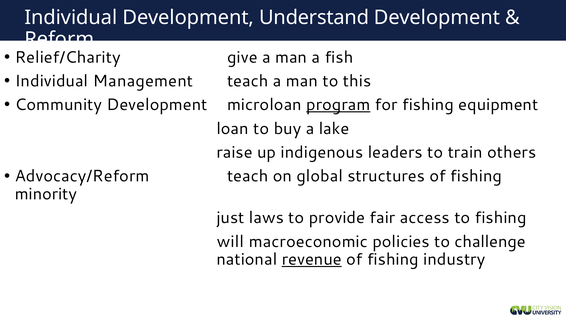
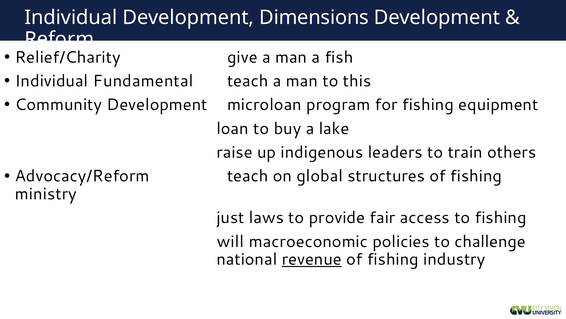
Understand: Understand -> Dimensions
Management: Management -> Fundamental
program underline: present -> none
minority: minority -> ministry
